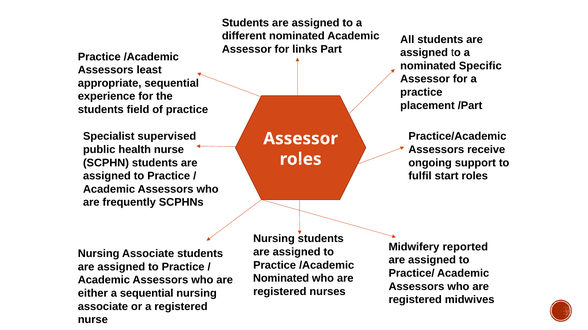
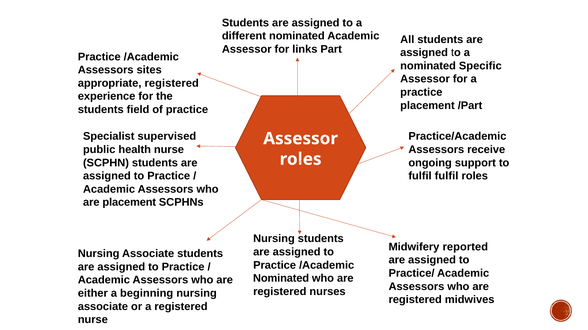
least: least -> sites
appropriate sequential: sequential -> registered
fulfil start: start -> fulfil
are frequently: frequently -> placement
a sequential: sequential -> beginning
